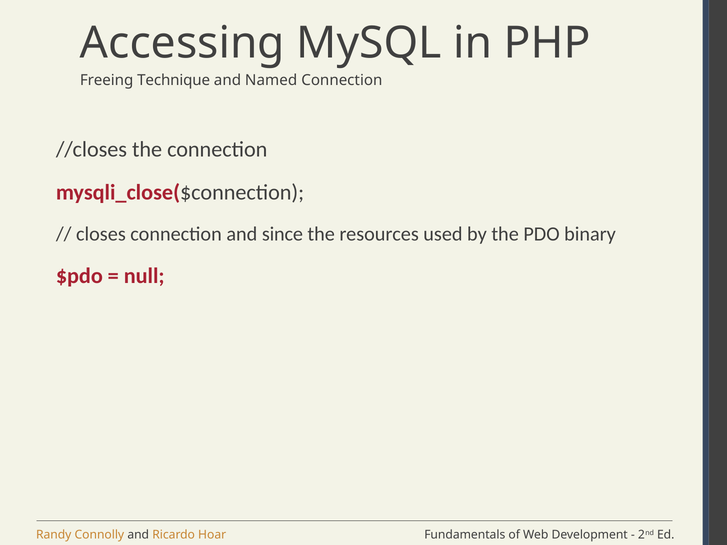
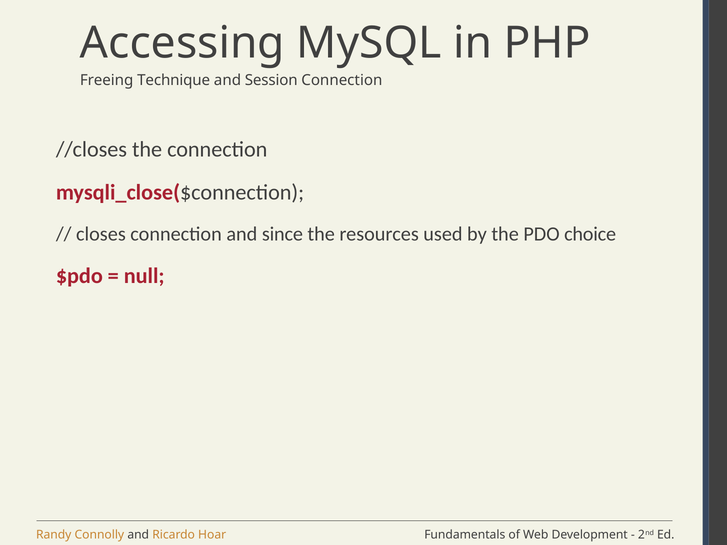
Named: Named -> Session
binary: binary -> choice
